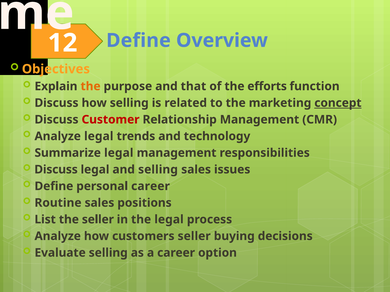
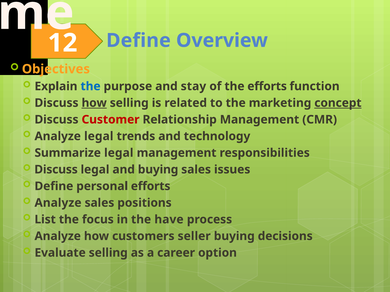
the at (91, 86) colour: orange -> blue
that: that -> stay
how at (94, 103) underline: none -> present
and selling: selling -> buying
personal career: career -> efforts
Routine at (58, 203): Routine -> Analyze
the seller: seller -> focus
the legal: legal -> have
